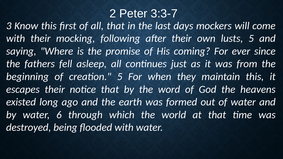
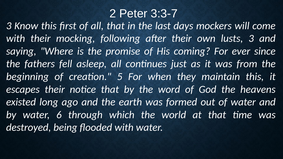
lusts 5: 5 -> 3
